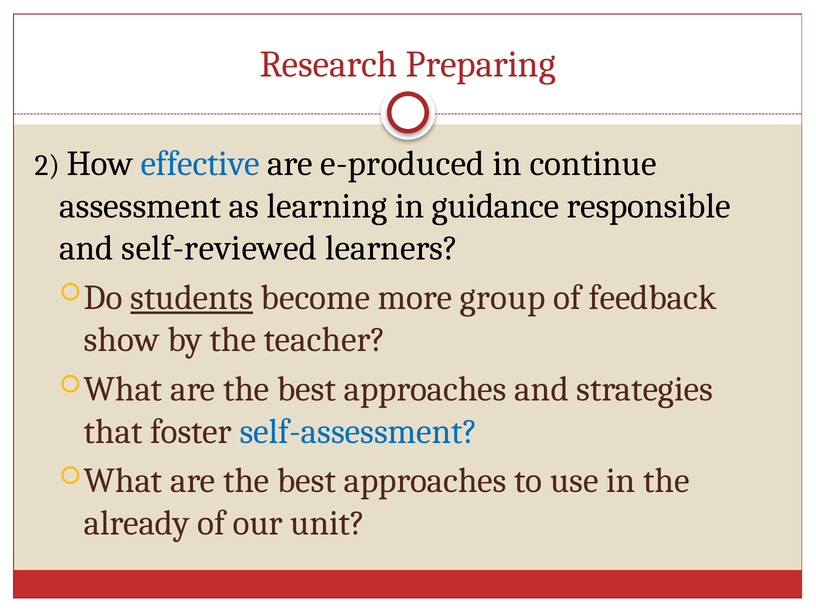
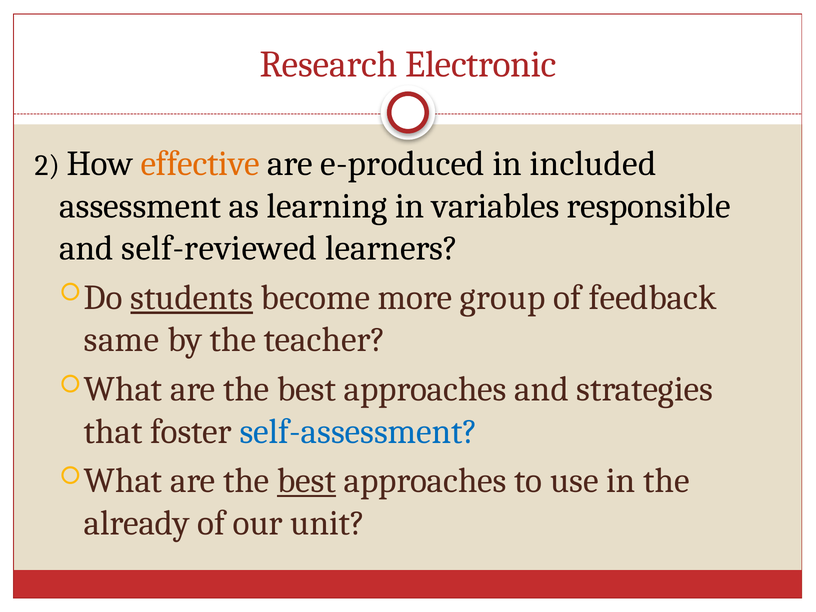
Preparing: Preparing -> Electronic
effective colour: blue -> orange
continue: continue -> included
guidance: guidance -> variables
show: show -> same
best at (307, 481) underline: none -> present
